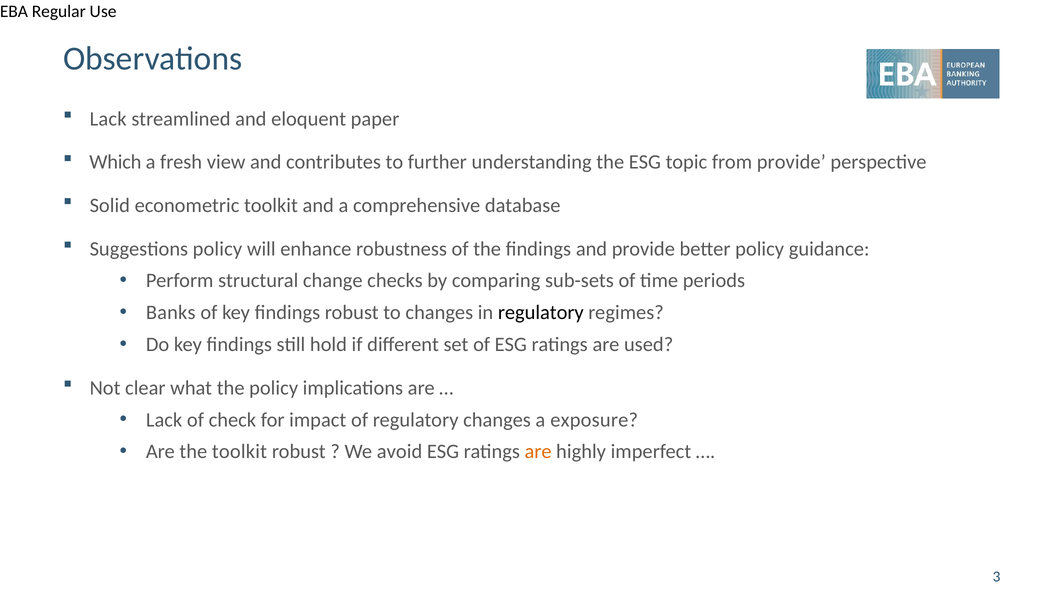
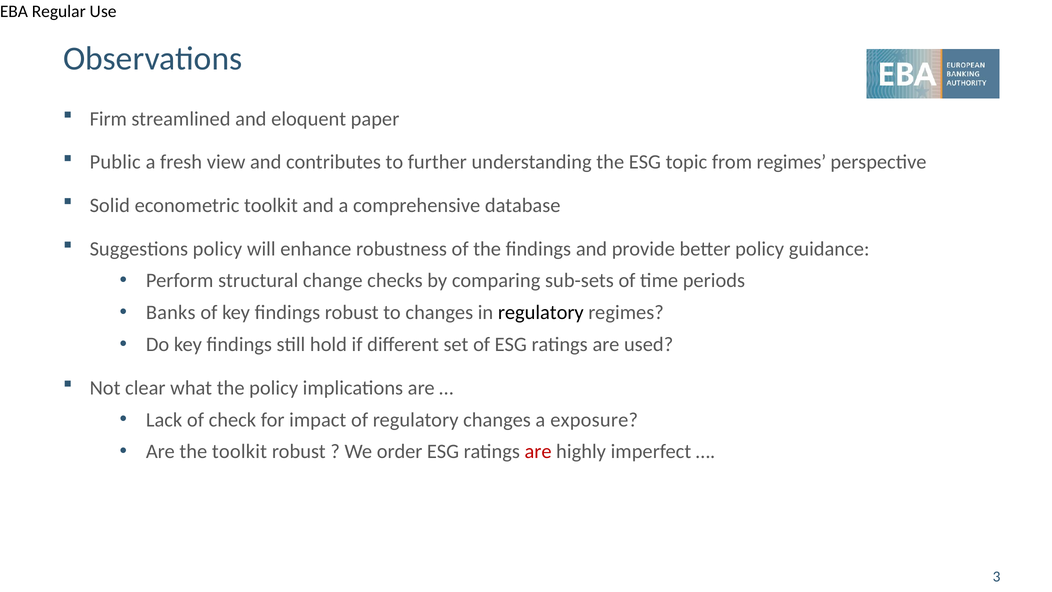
Lack at (108, 119): Lack -> Firm
Which: Which -> Public
from provide: provide -> regimes
avoid: avoid -> order
are at (538, 451) colour: orange -> red
